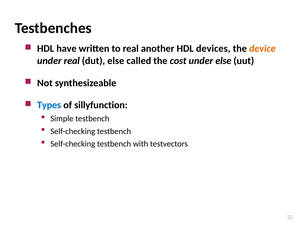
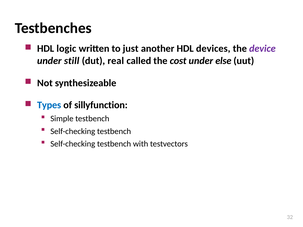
have: have -> logic
to real: real -> just
device colour: orange -> purple
under real: real -> still
dut else: else -> real
